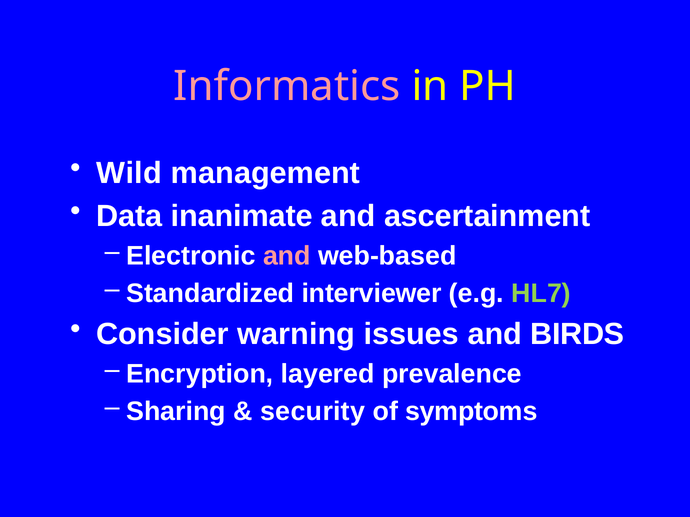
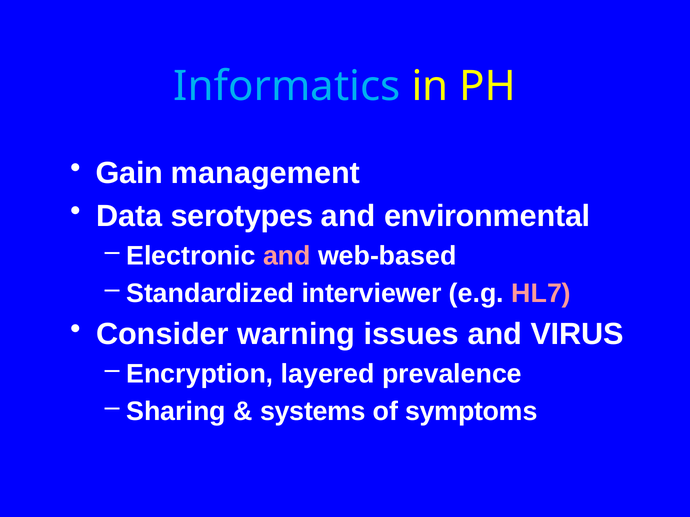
Informatics colour: pink -> light blue
Wild: Wild -> Gain
inanimate: inanimate -> serotypes
ascertainment: ascertainment -> environmental
HL7 colour: light green -> pink
BIRDS: BIRDS -> VIRUS
security: security -> systems
